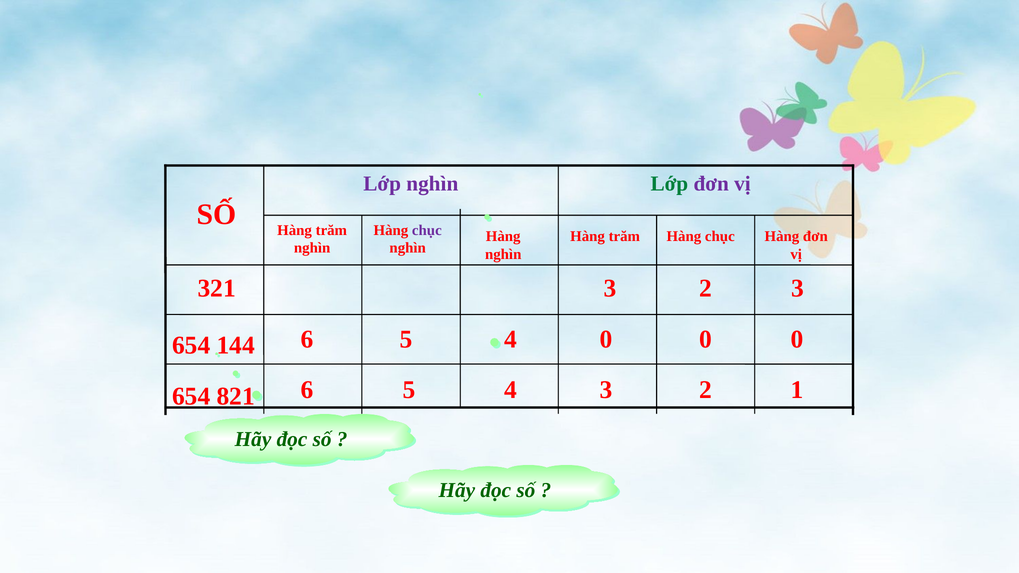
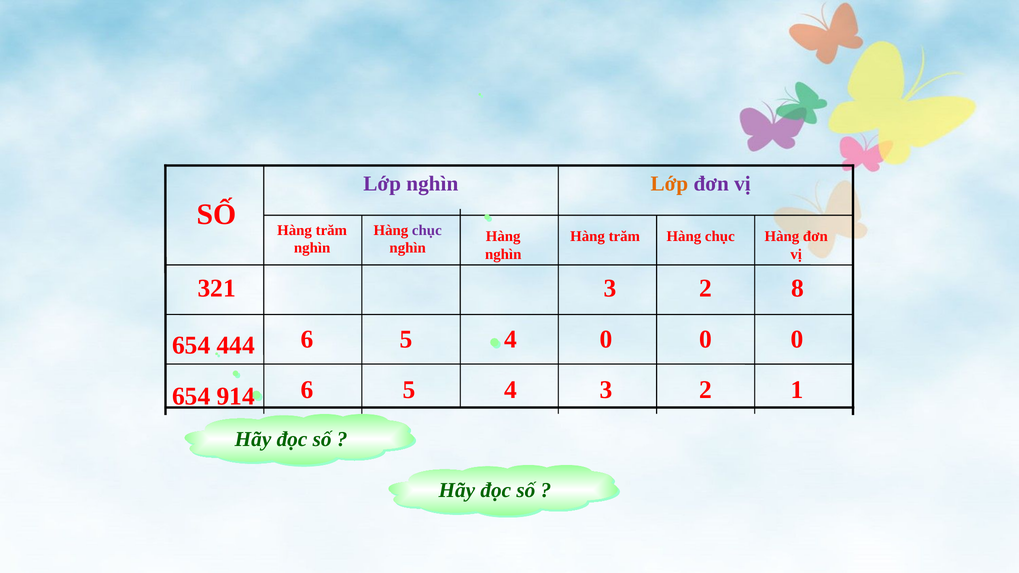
Lớp at (669, 184) colour: green -> orange
321 3: 3 -> 8
144: 144 -> 444
821: 821 -> 914
